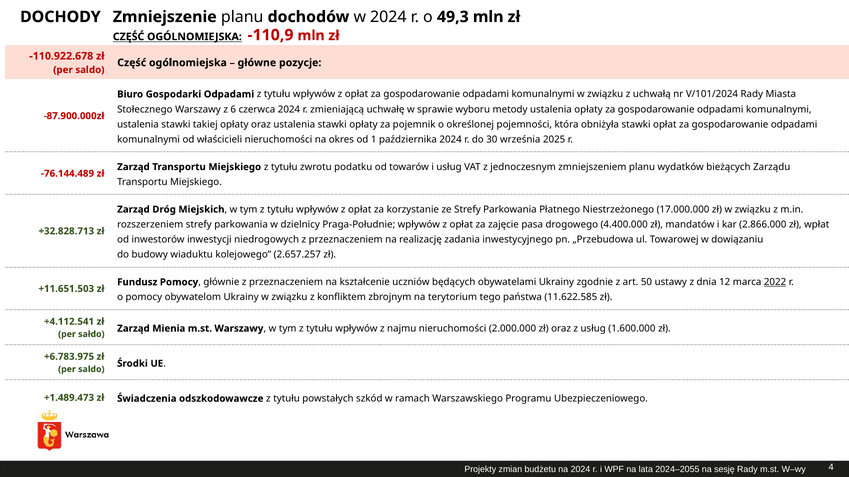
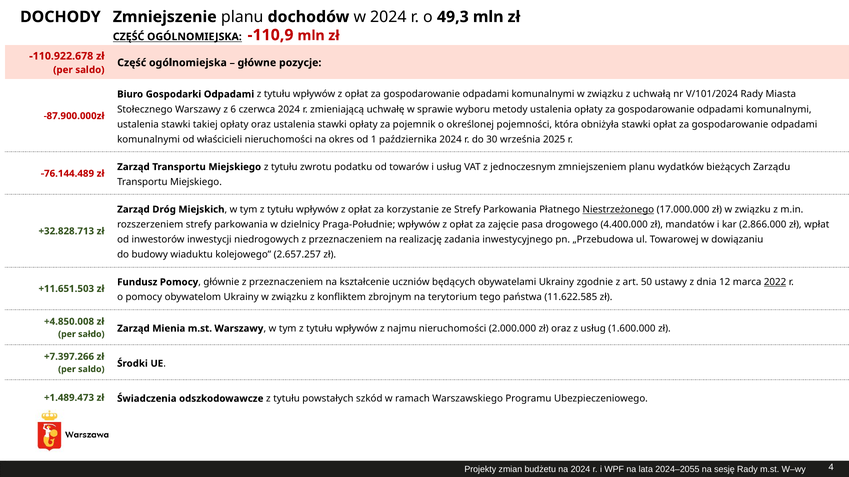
Niestrzeżonego underline: none -> present
+4.112.541: +4.112.541 -> +4.850.008
+6.783.975: +6.783.975 -> +7.397.266
